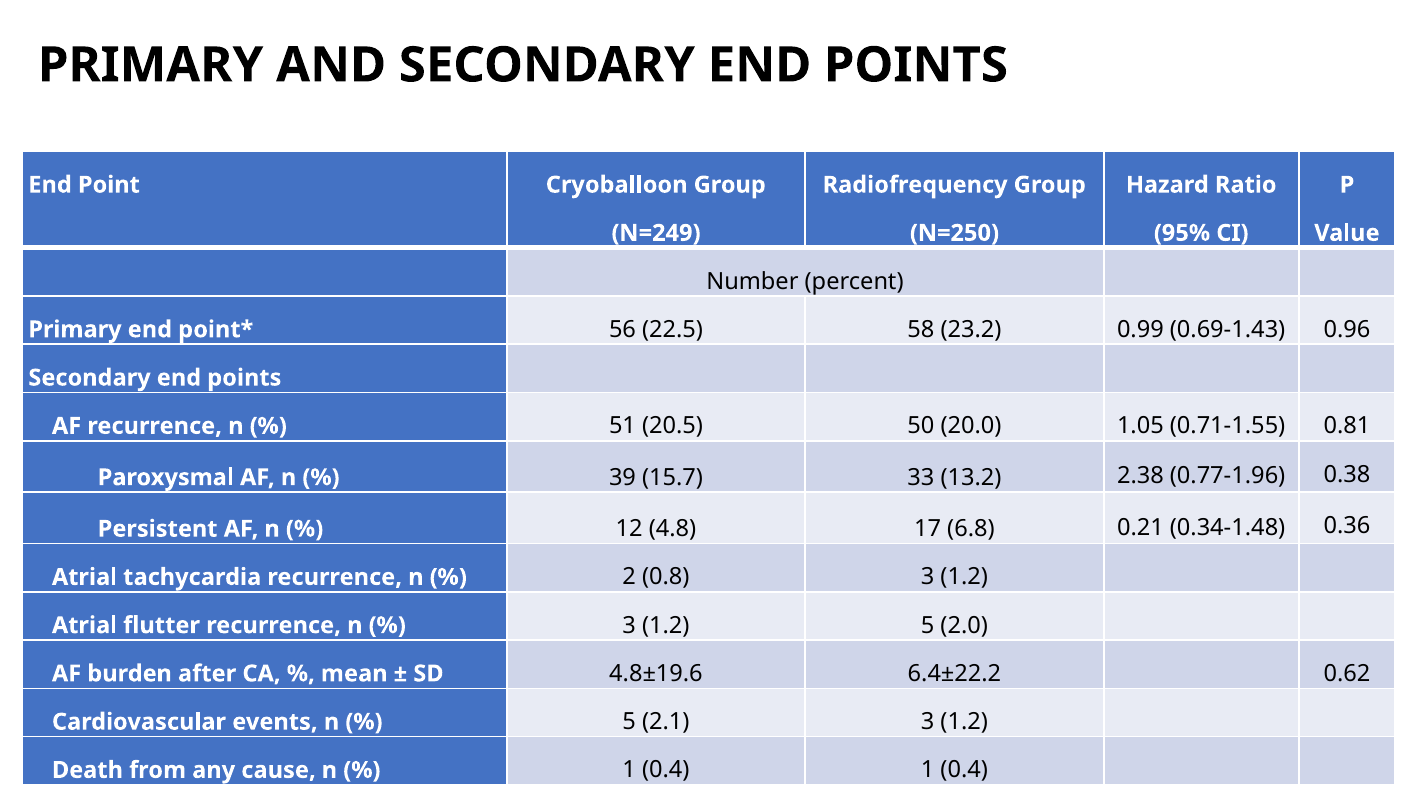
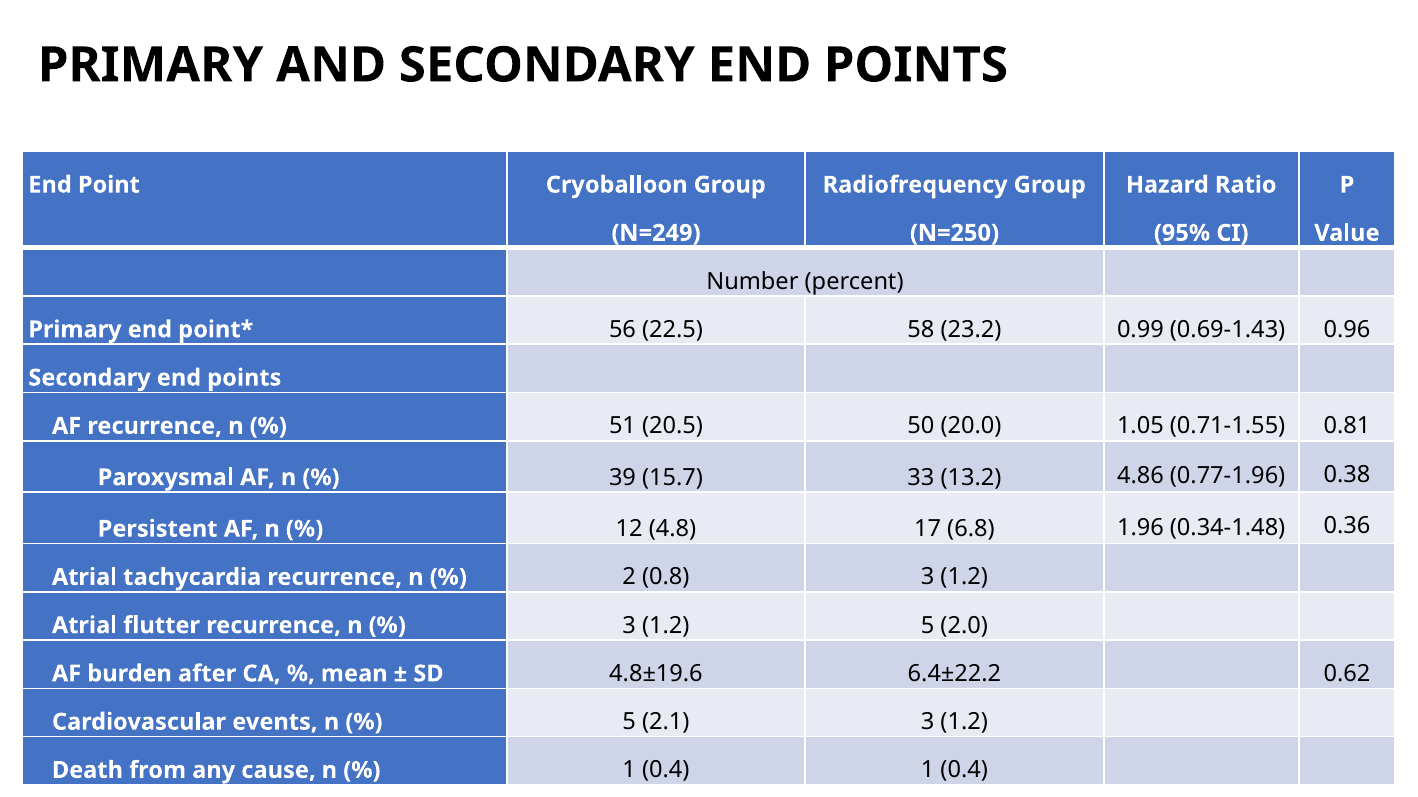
2.38: 2.38 -> 4.86
0.21: 0.21 -> 1.96
